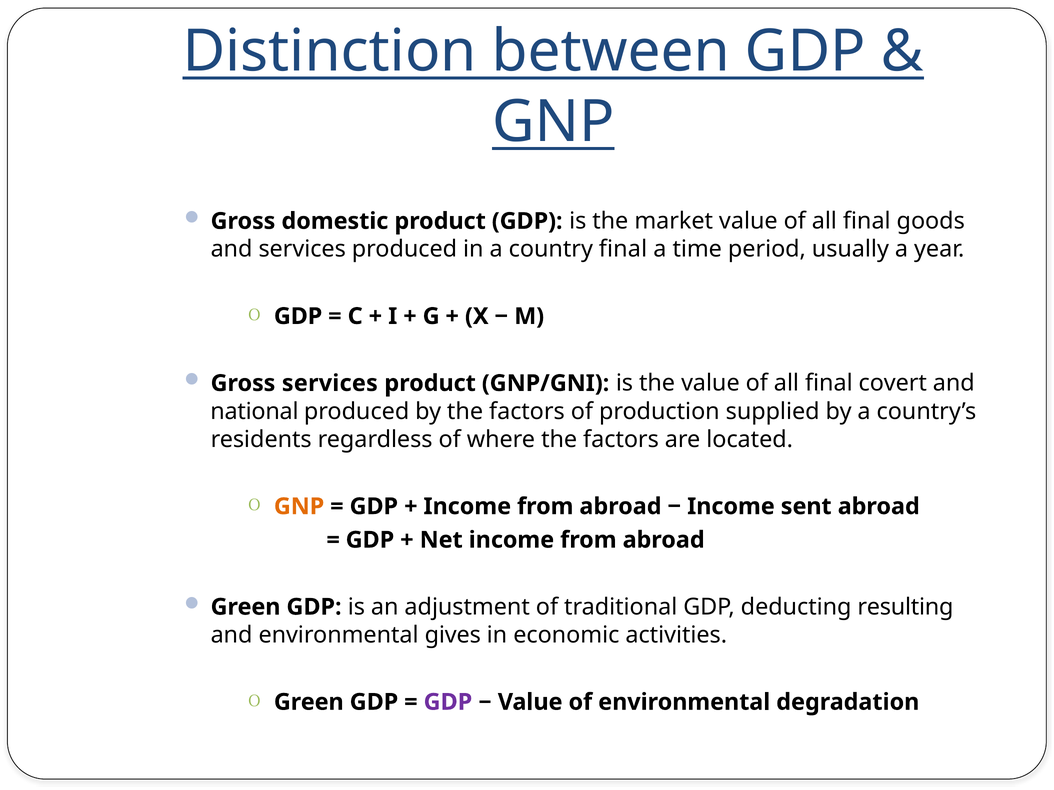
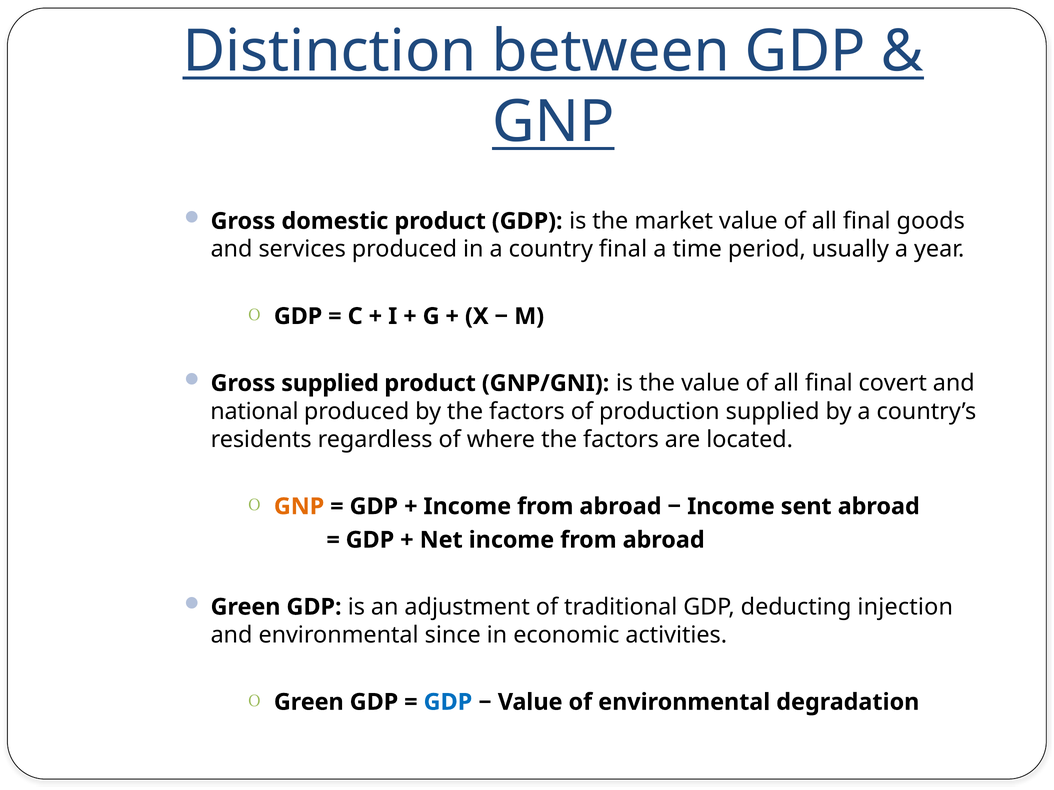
Gross services: services -> supplied
resulting: resulting -> injection
gives: gives -> since
GDP at (448, 702) colour: purple -> blue
